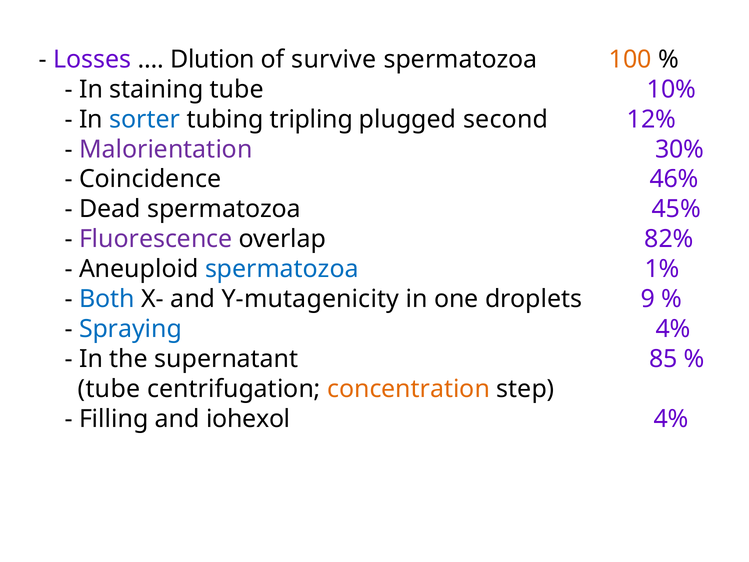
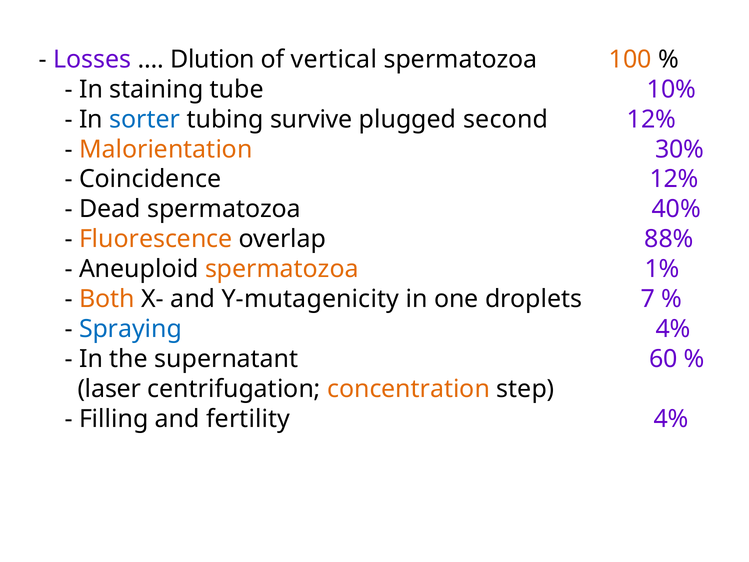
survive: survive -> vertical
tripling: tripling -> survive
Malorientation colour: purple -> orange
Coincidence 46%: 46% -> 12%
45%: 45% -> 40%
Fluorescence colour: purple -> orange
82%: 82% -> 88%
spermatozoa at (282, 269) colour: blue -> orange
Both colour: blue -> orange
9: 9 -> 7
85: 85 -> 60
tube at (109, 389): tube -> laser
iohexol: iohexol -> fertility
